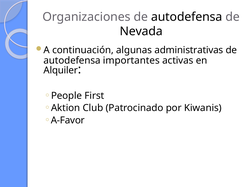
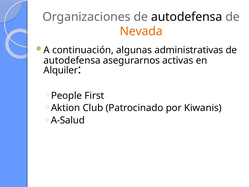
Nevada colour: black -> orange
importantes: importantes -> asegurarnos
A-Favor: A-Favor -> A-Salud
